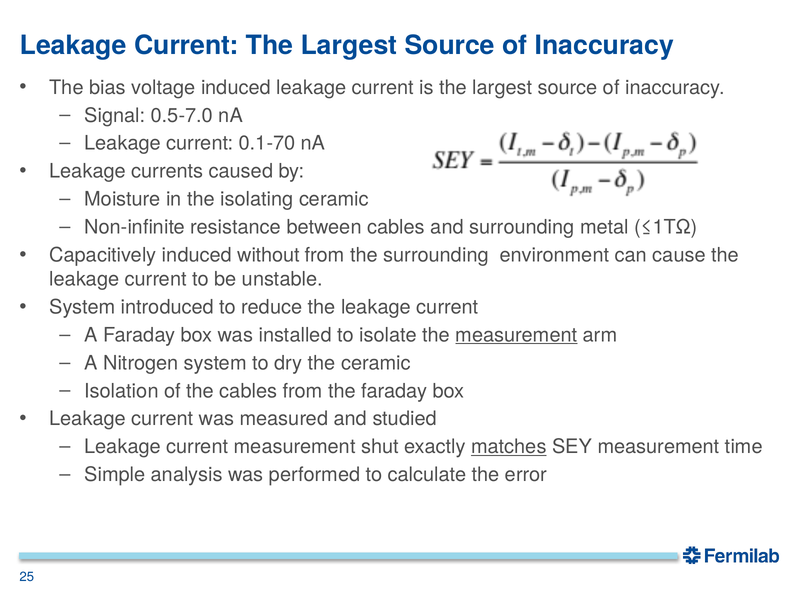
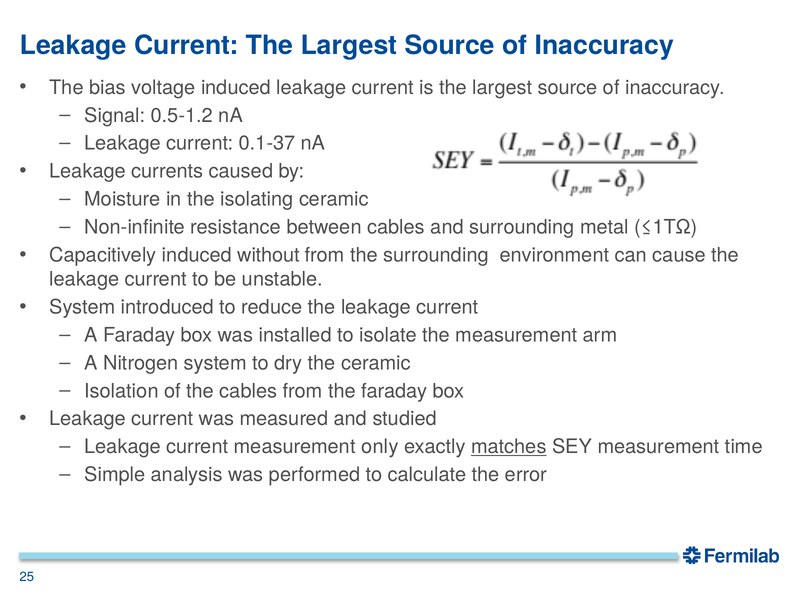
0.5-7.0: 0.5-7.0 -> 0.5-1.2
0.1-70: 0.1-70 -> 0.1-37
measurement at (516, 335) underline: present -> none
shut: shut -> only
